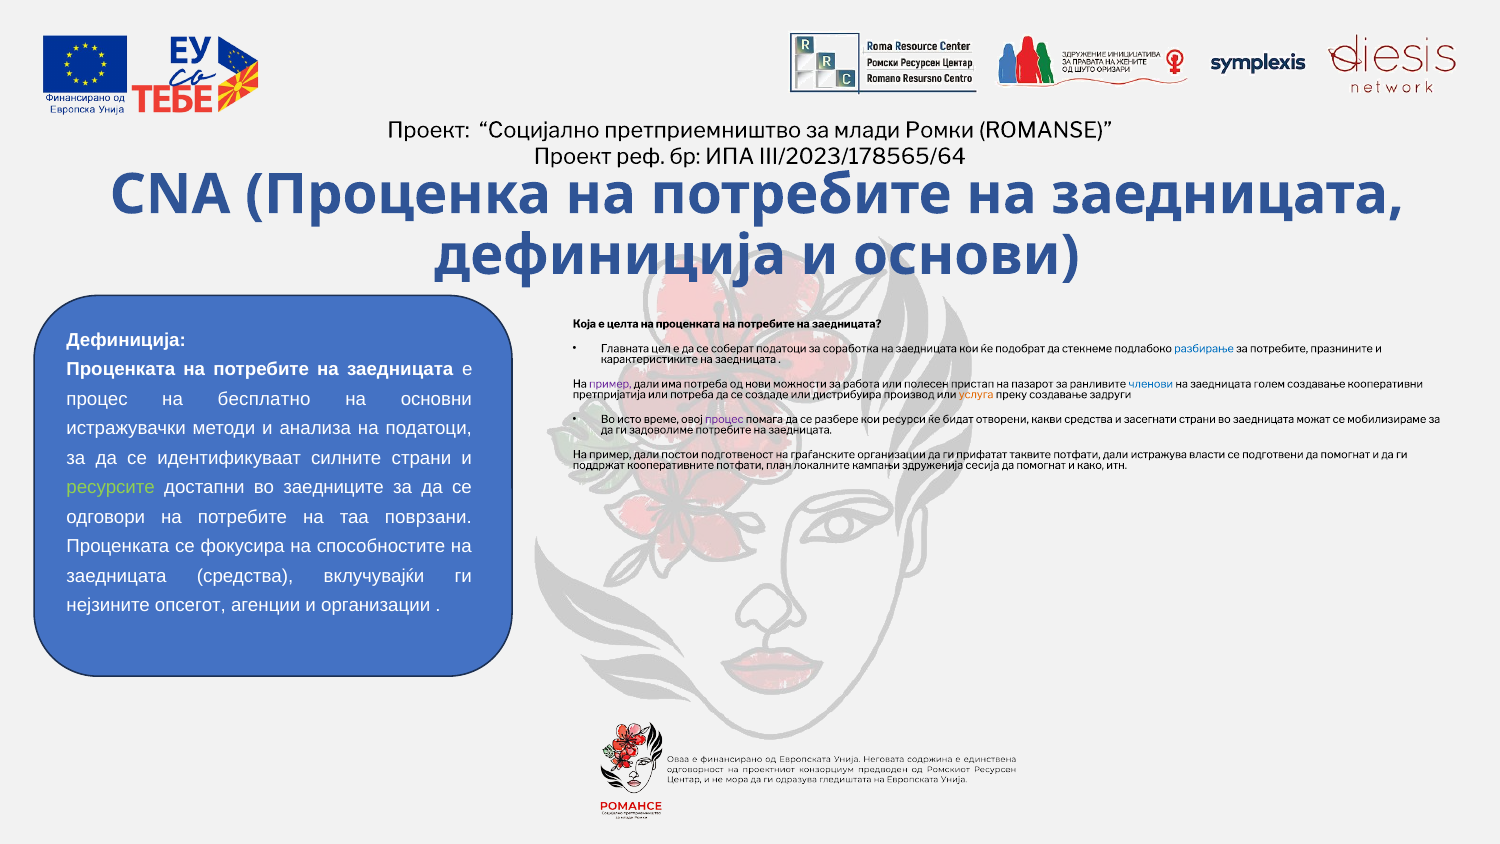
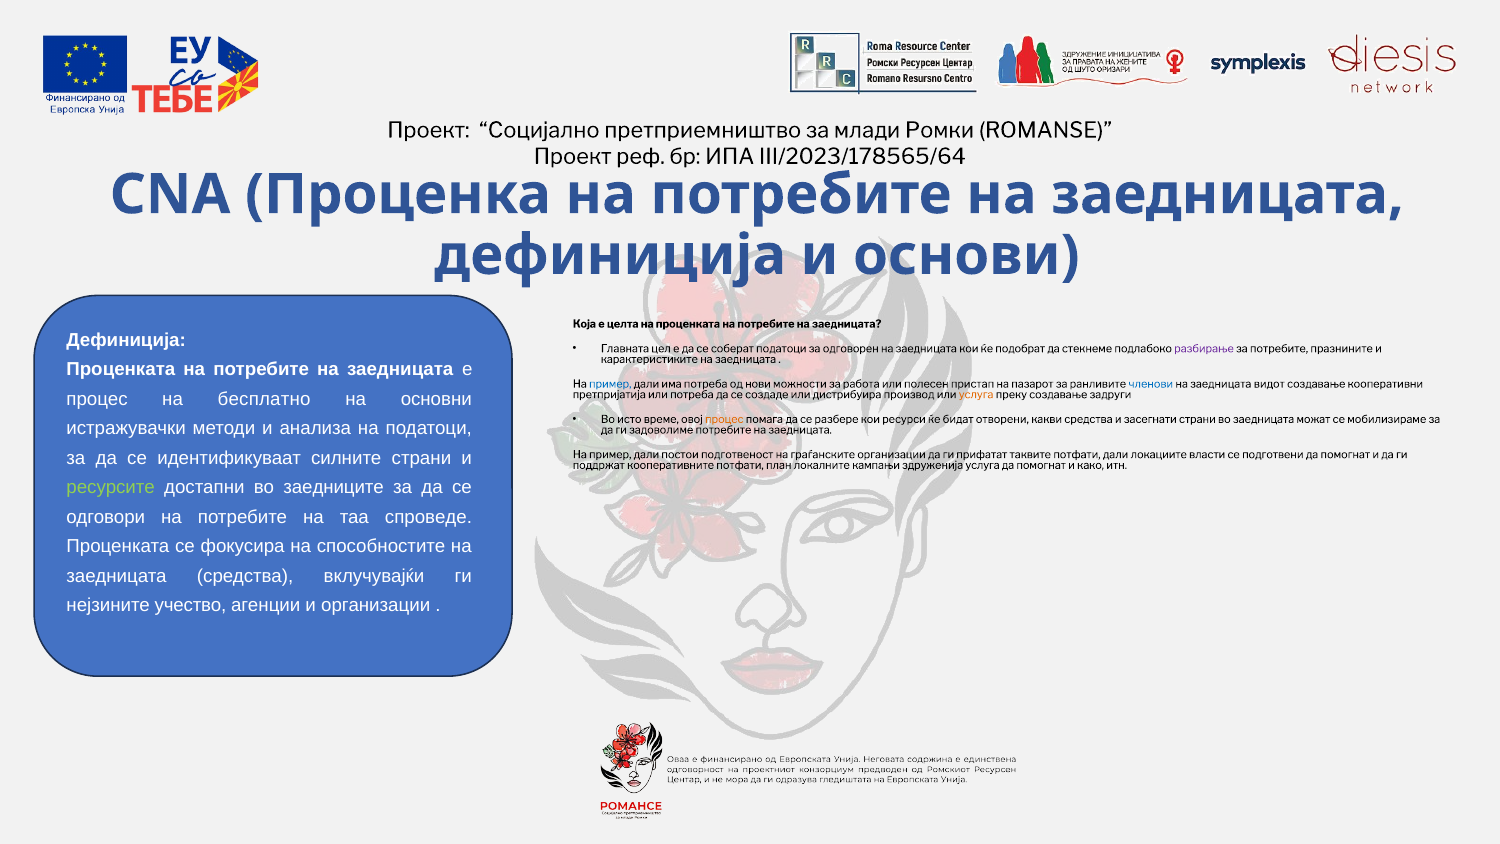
соработка: соработка -> одговорен
разбирање colour: blue -> purple
пример at (610, 384) colour: purple -> blue
голем: голем -> видот
процес at (724, 419) colour: purple -> orange
истражува: истражува -> локациите
здруженија сесија: сесија -> услуга
поврзани: поврзани -> спроведе
опсегот: опсегот -> учество
